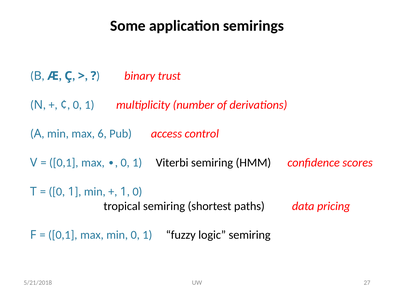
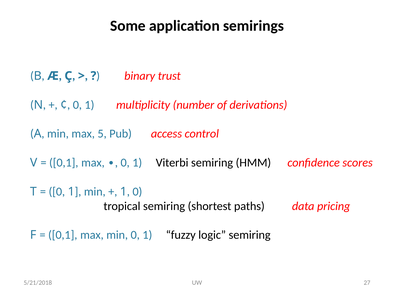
6: 6 -> 5
